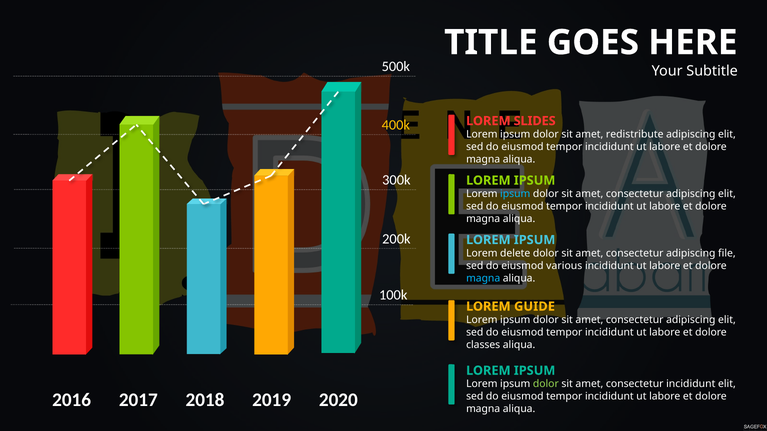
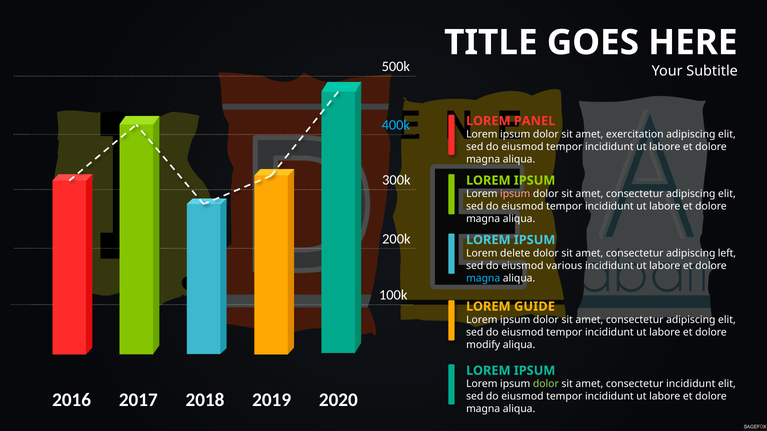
SLIDES: SLIDES -> PANEL
400k colour: yellow -> light blue
redistribute: redistribute -> exercitation
ipsum at (515, 194) colour: light blue -> pink
file: file -> left
classes: classes -> modify
